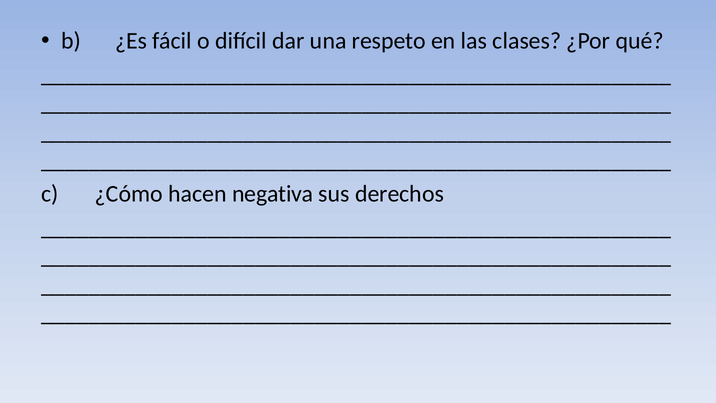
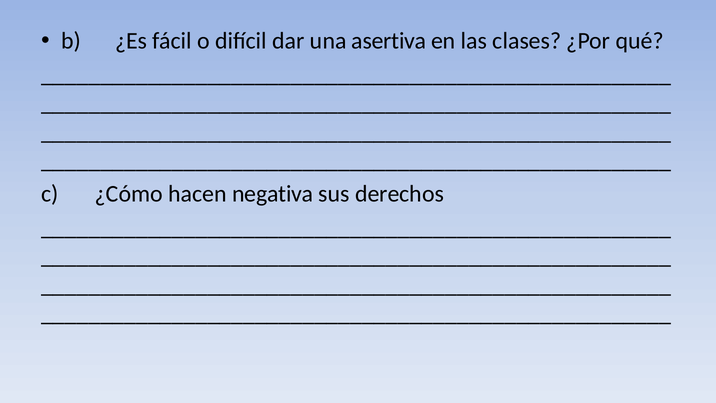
respeto: respeto -> asertiva
